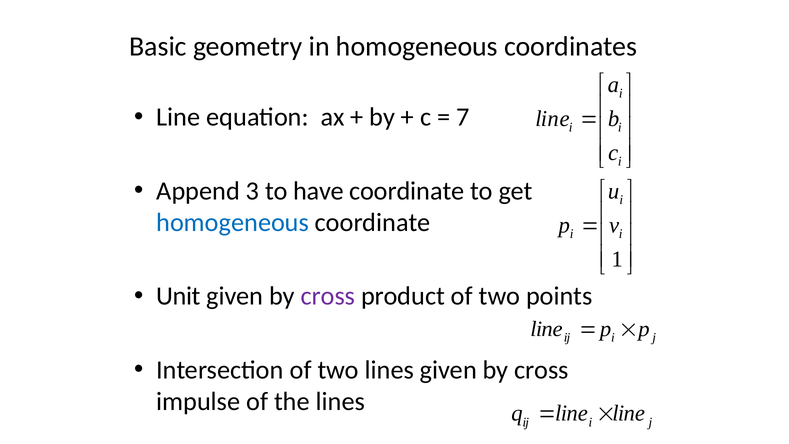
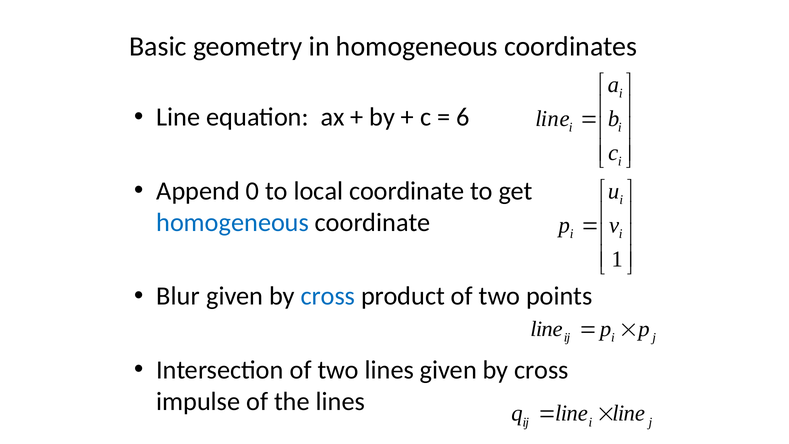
7: 7 -> 6
3: 3 -> 0
have: have -> local
Unit: Unit -> Blur
cross at (328, 296) colour: purple -> blue
